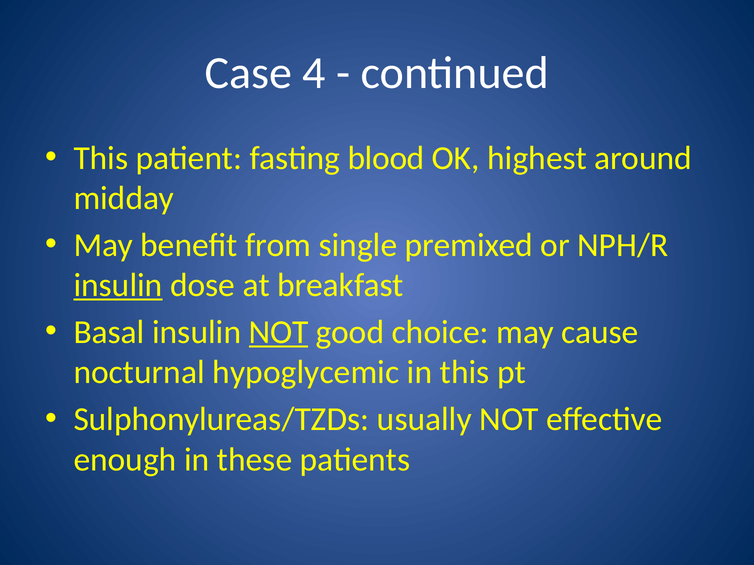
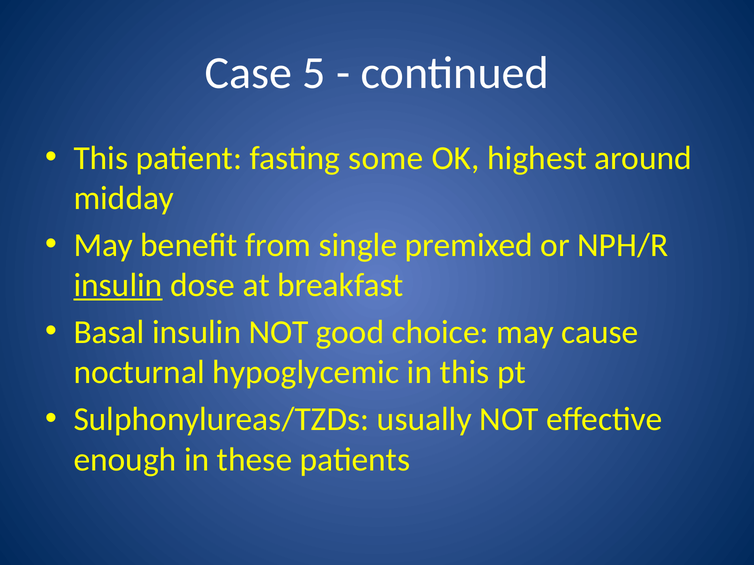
4: 4 -> 5
blood: blood -> some
NOT at (279, 332) underline: present -> none
